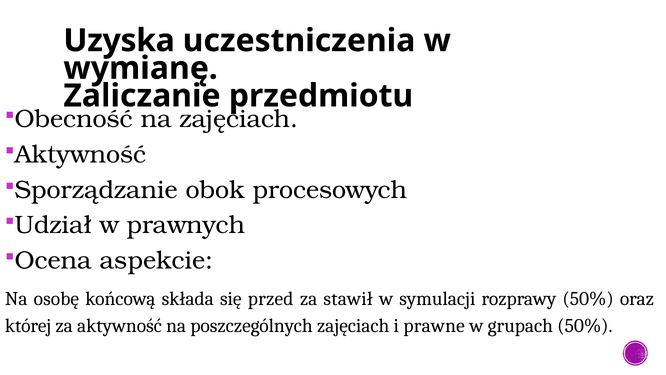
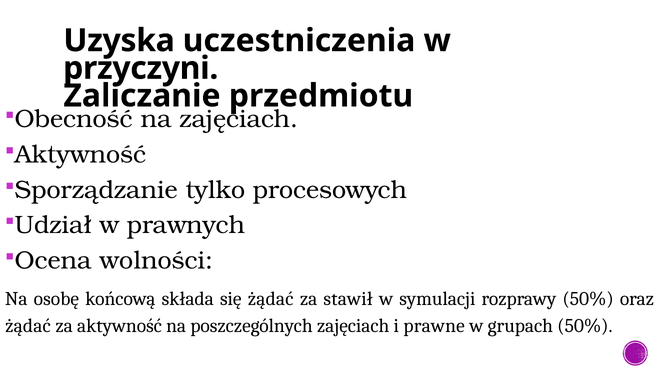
wymianę: wymianę -> przyczyni
obok: obok -> tylko
aspekcie: aspekcie -> wolności
się przed: przed -> żądać
której at (28, 325): której -> żądać
